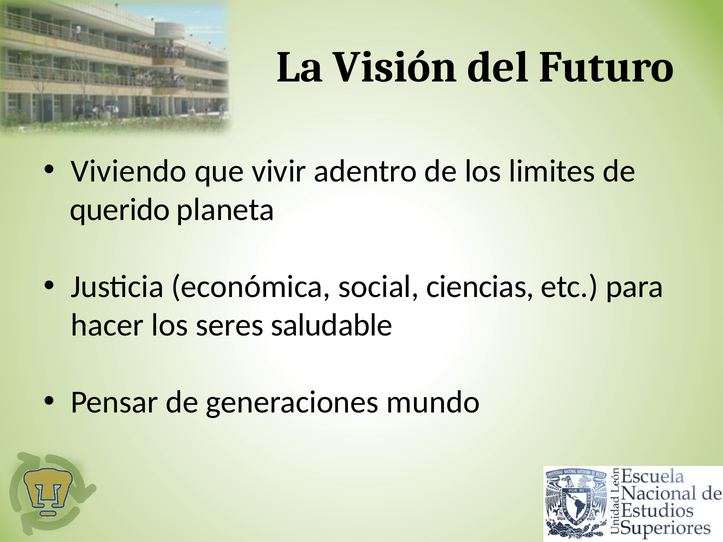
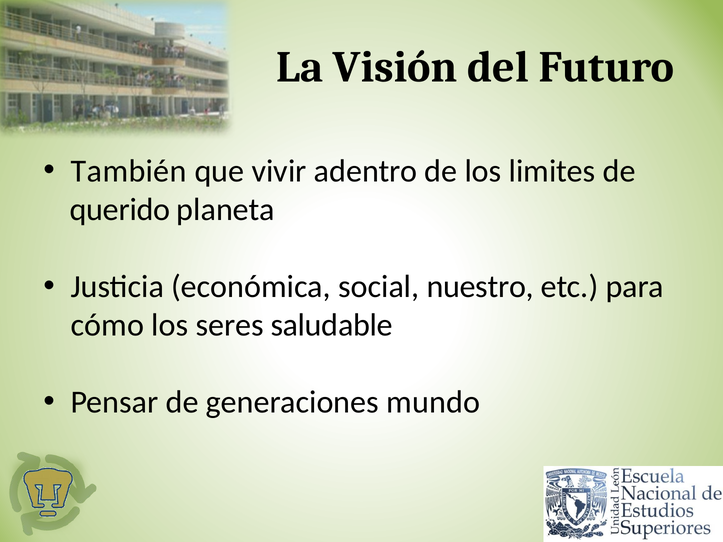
Viviendo: Viviendo -> También
ciencias: ciencias -> nuestro
hacer: hacer -> cómo
